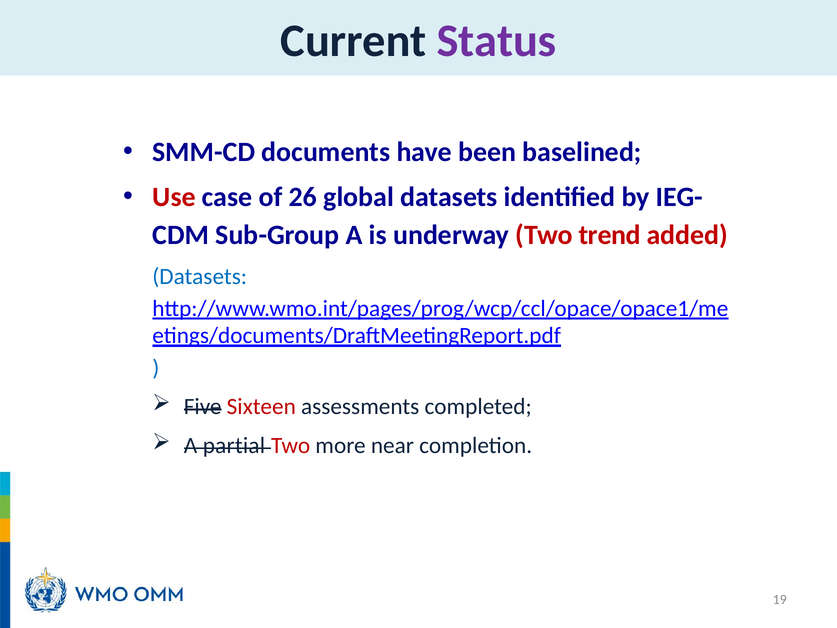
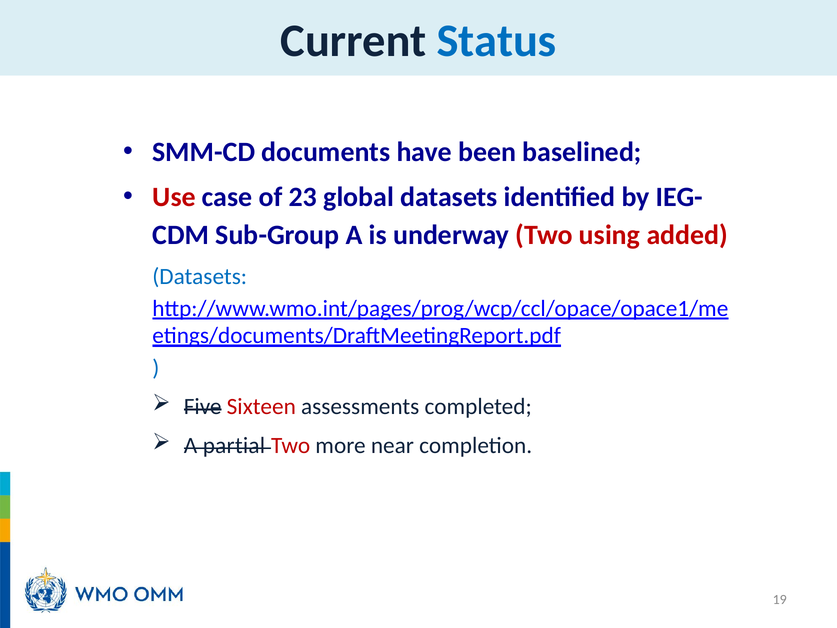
Status colour: purple -> blue
26: 26 -> 23
trend: trend -> using
